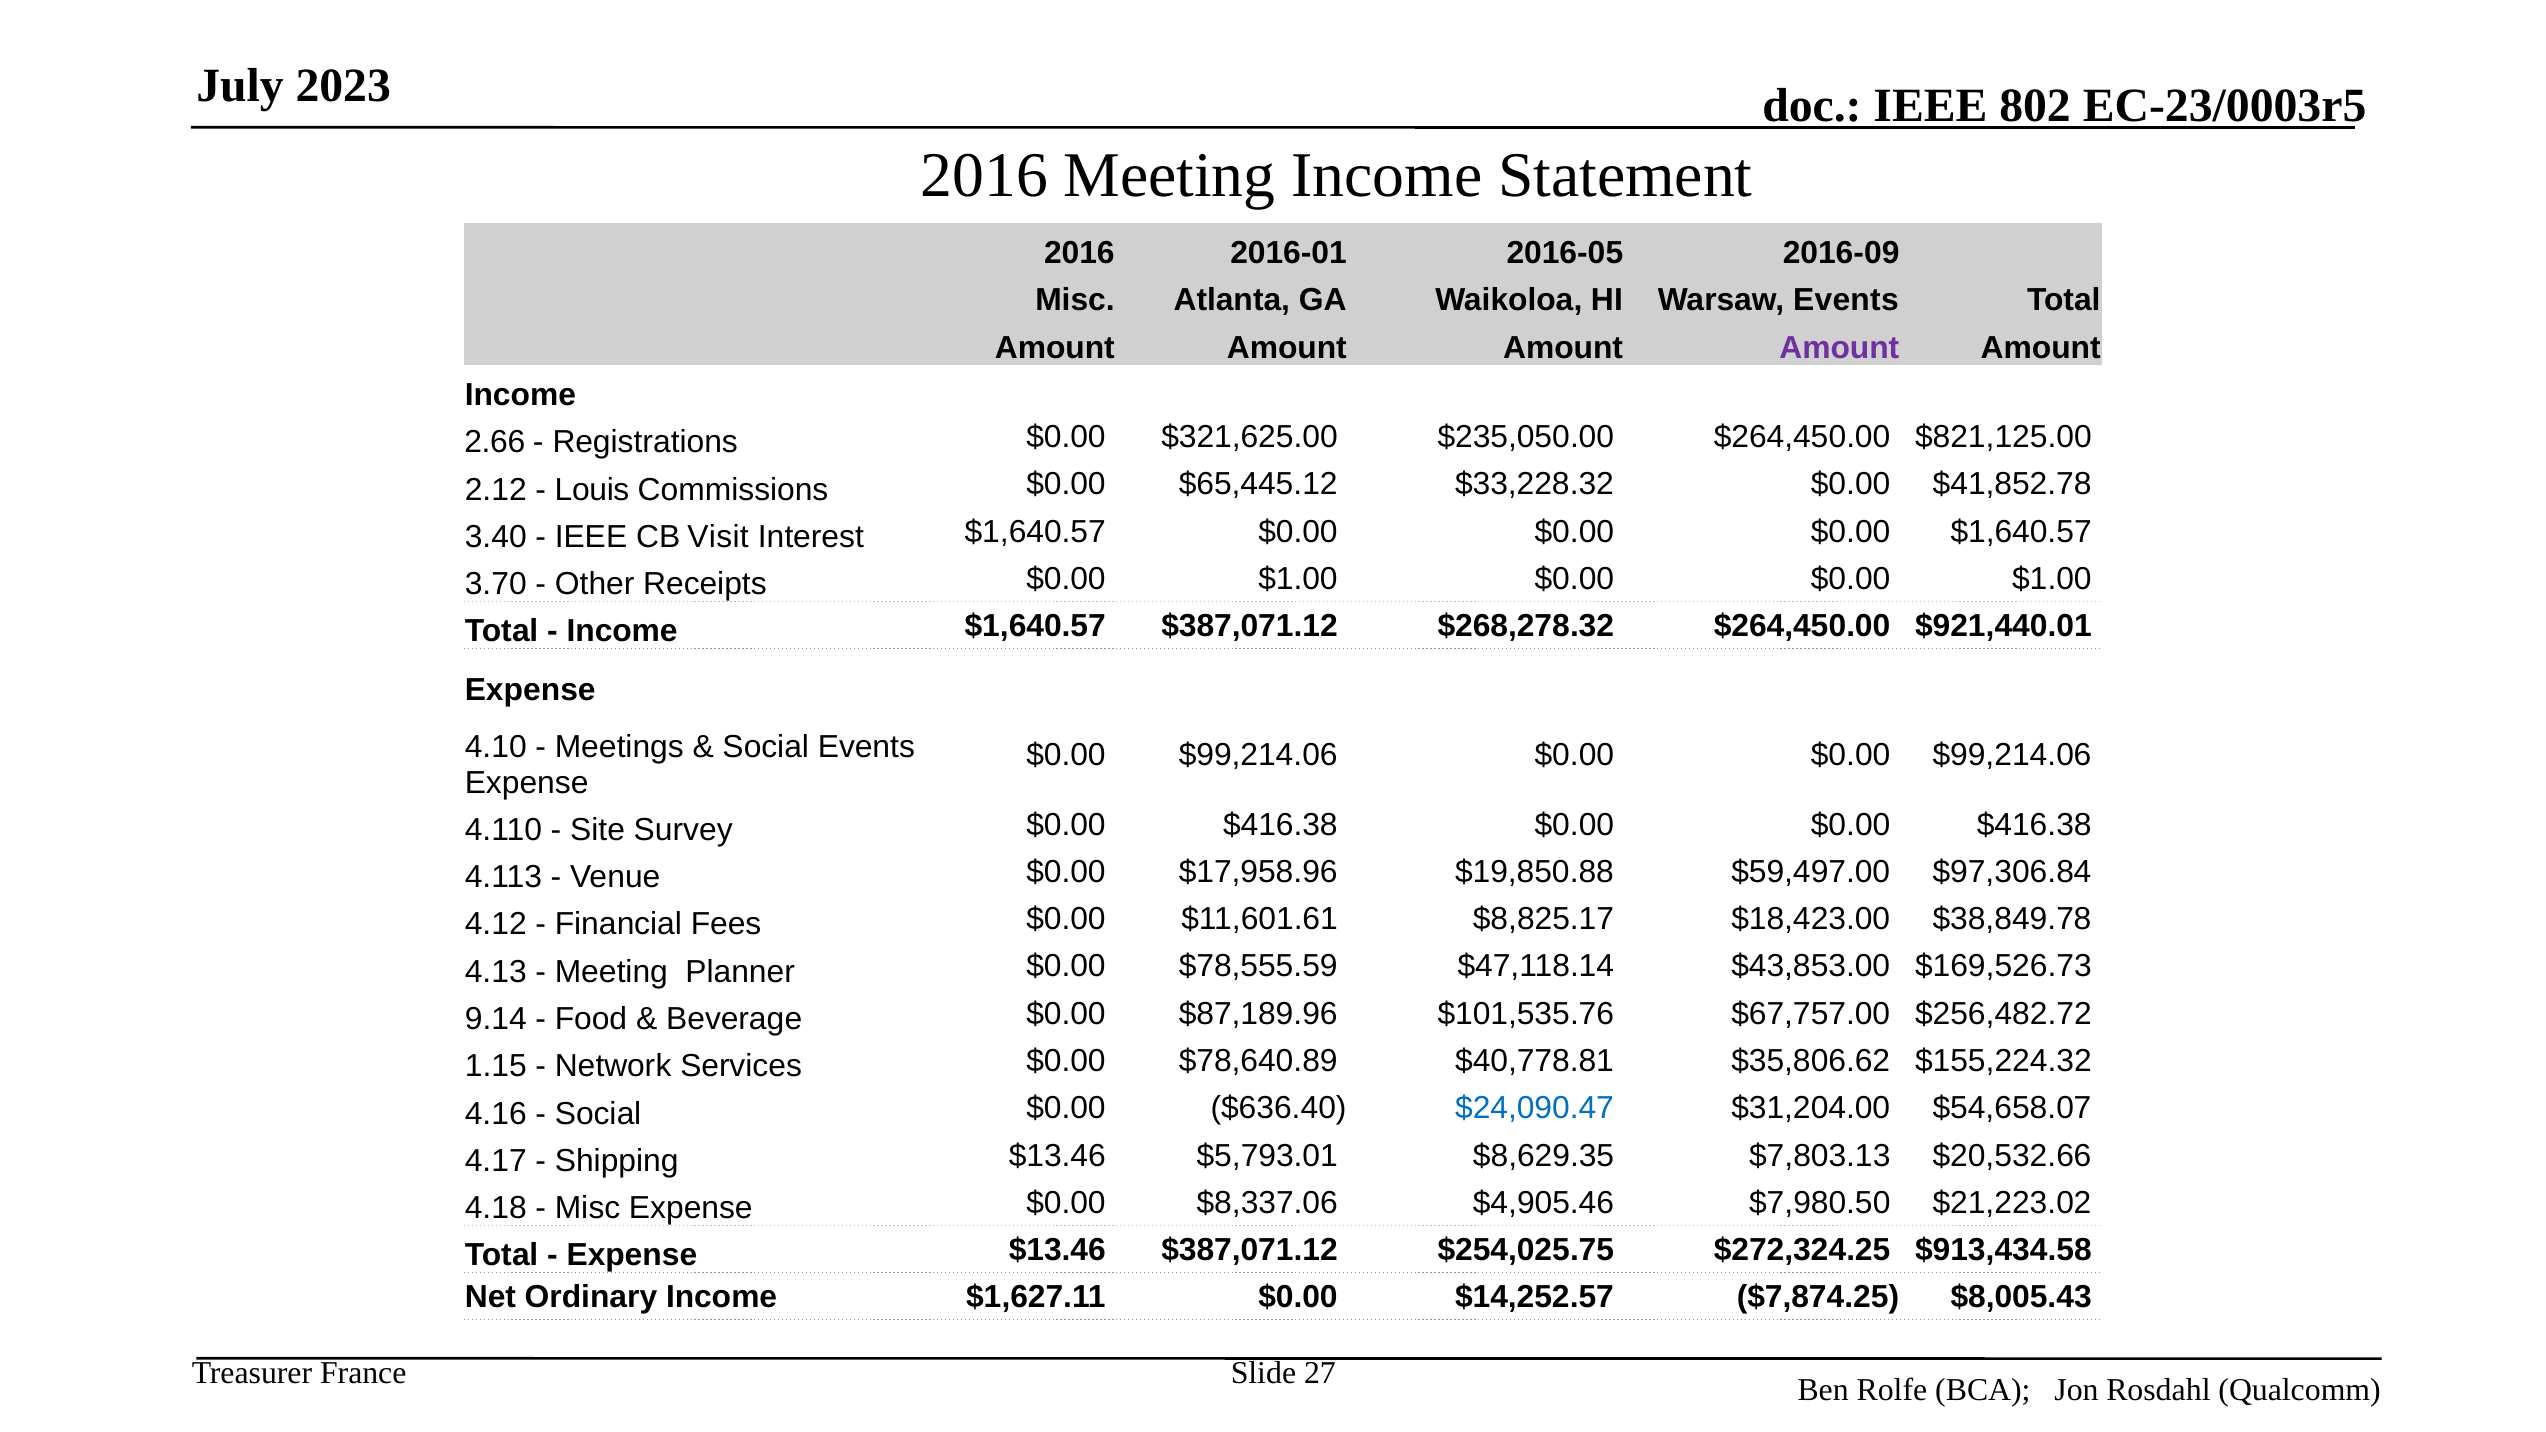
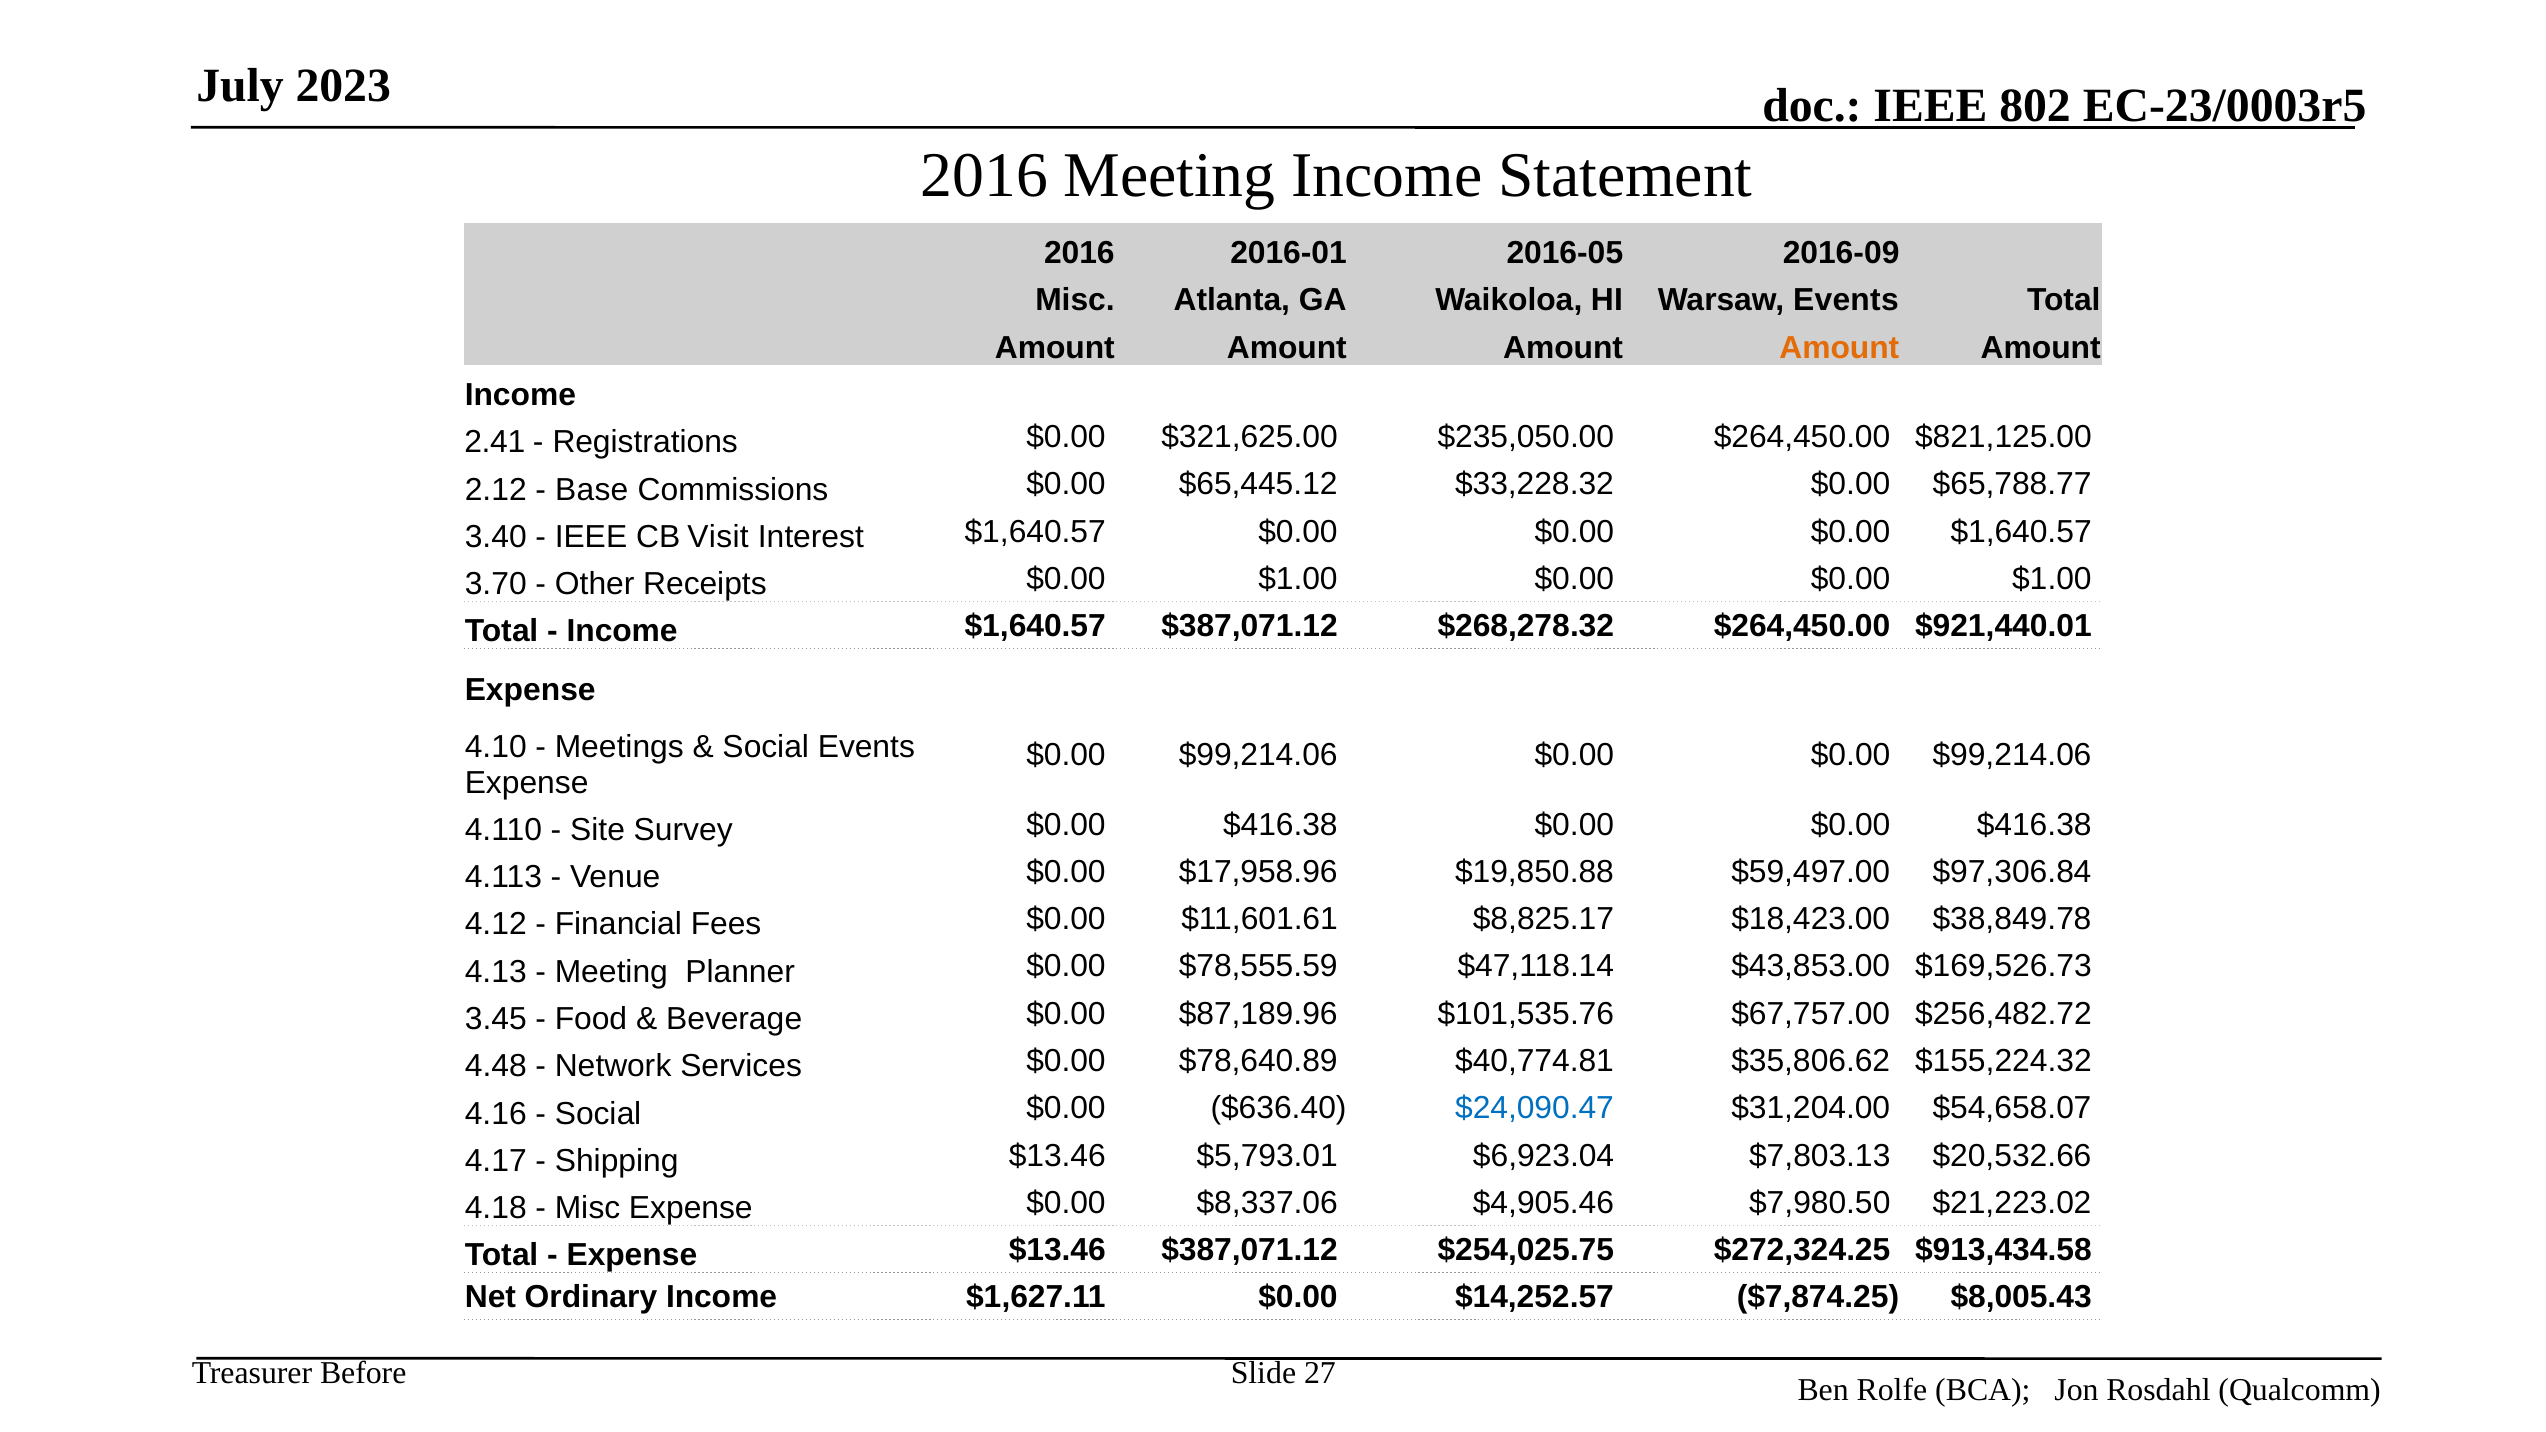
Amount at (1839, 348) colour: purple -> orange
2.66: 2.66 -> 2.41
Louis: Louis -> Base
$41,852.78: $41,852.78 -> $65,788.77
9.14: 9.14 -> 3.45
1.15: 1.15 -> 4.48
$40,778.81: $40,778.81 -> $40,774.81
$8,629.35: $8,629.35 -> $6,923.04
France: France -> Before
